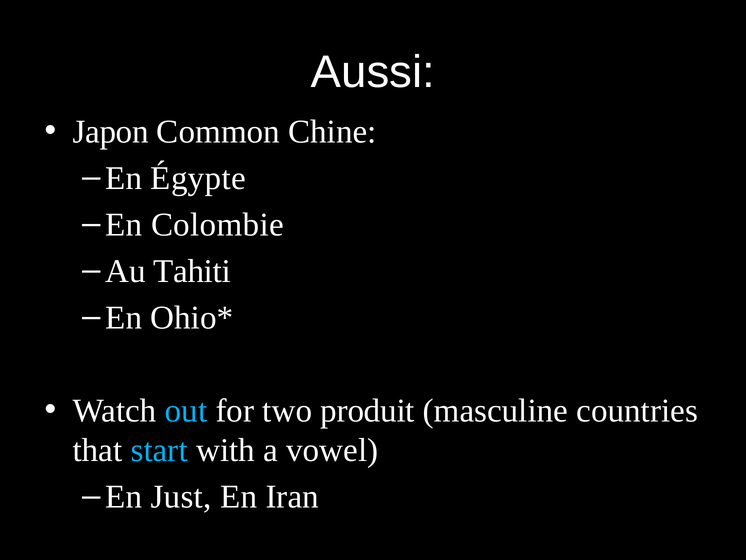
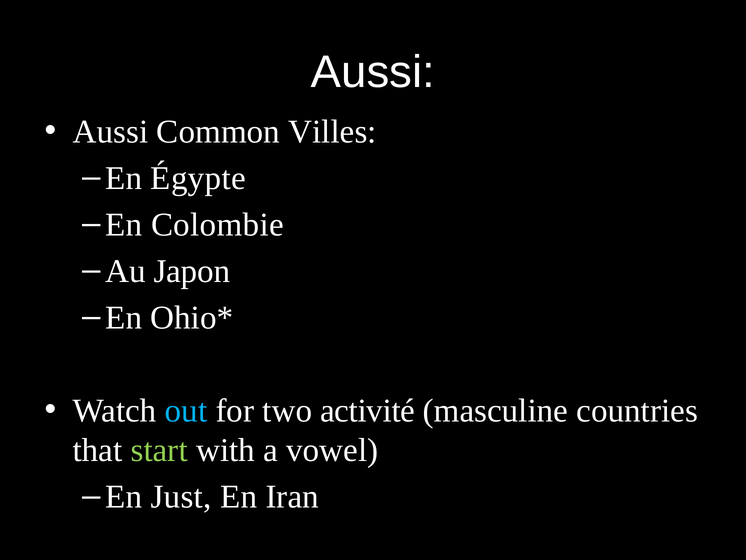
Japon at (111, 132): Japon -> Aussi
Chine: Chine -> Villes
Tahiti: Tahiti -> Japon
produit: produit -> activité
start colour: light blue -> light green
